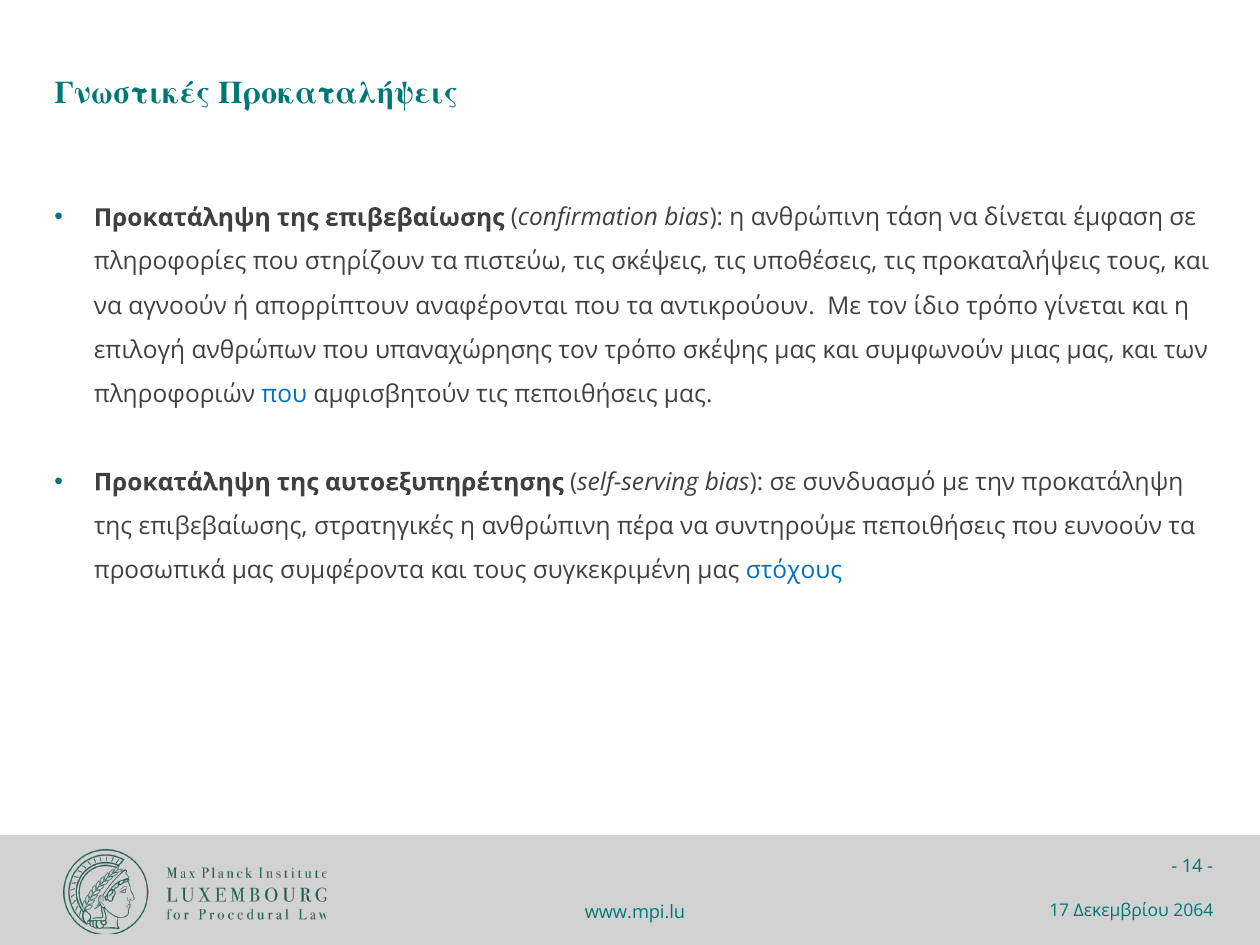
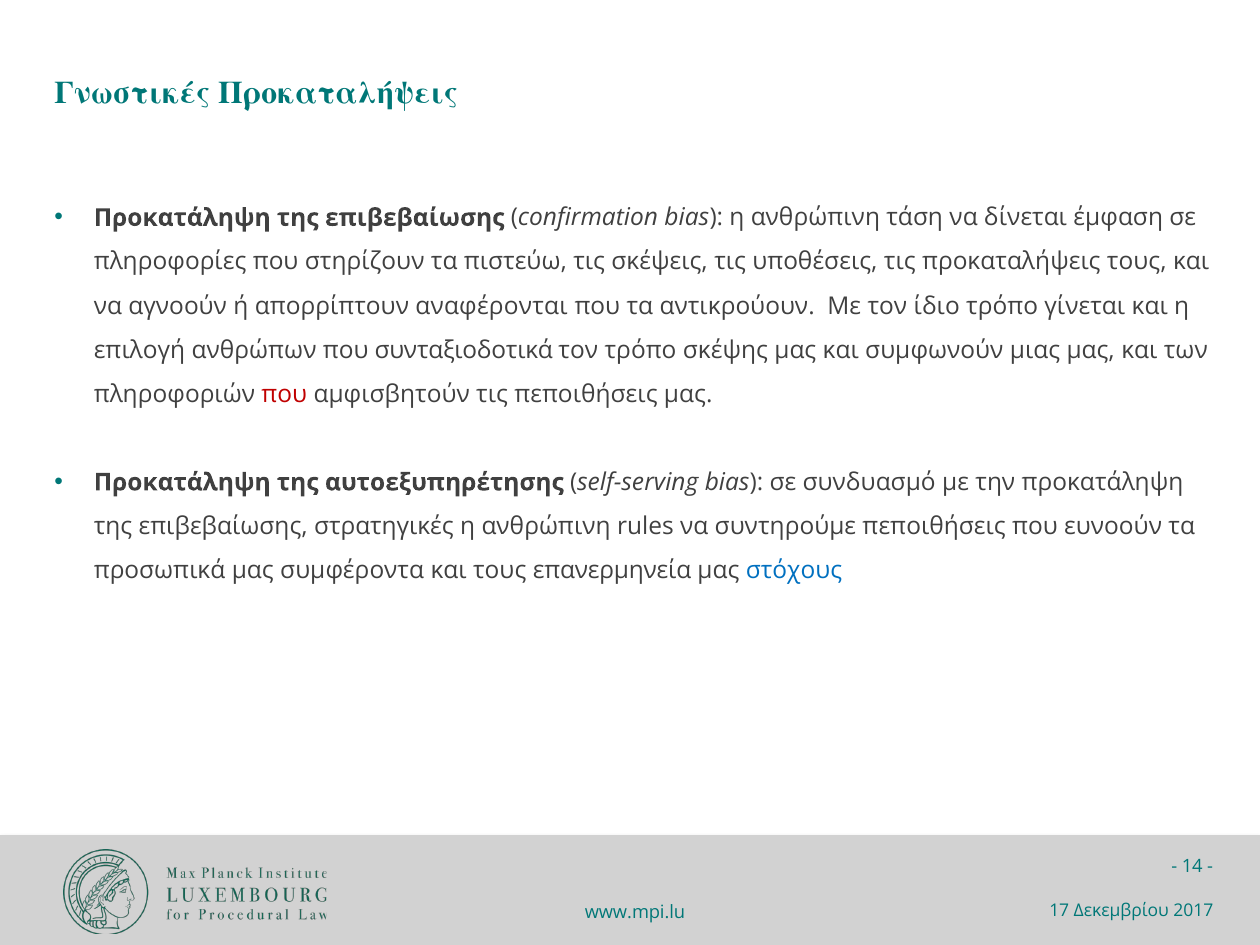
υπαναχώρησης: υπαναχώρησης -> συνταξιοδοτικά
που at (284, 394) colour: blue -> red
πέρα: πέρα -> rules
συγκεκριμένη: συγκεκριμένη -> επανερμηνεία
2064: 2064 -> 2017
